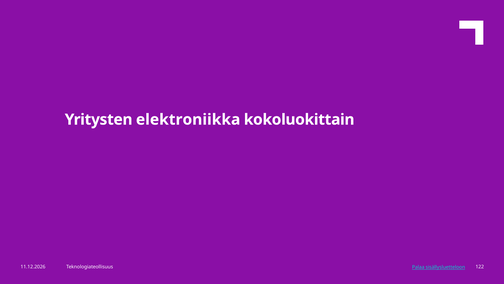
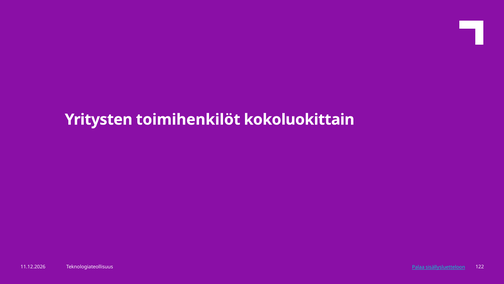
elektroniikka: elektroniikka -> toimihenkilöt
